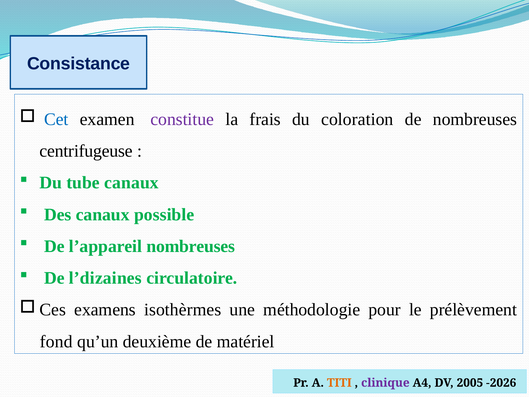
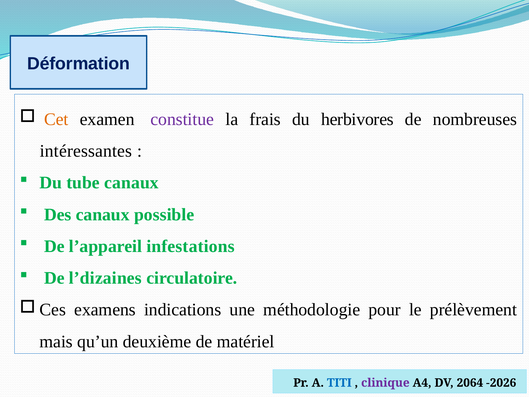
Consistance: Consistance -> Déformation
Cet colour: blue -> orange
coloration: coloration -> herbivores
centrifugeuse: centrifugeuse -> intéressantes
l’appareil nombreuses: nombreuses -> infestations
isothèrmes: isothèrmes -> indications
fond: fond -> mais
TITI colour: orange -> blue
2005: 2005 -> 2064
